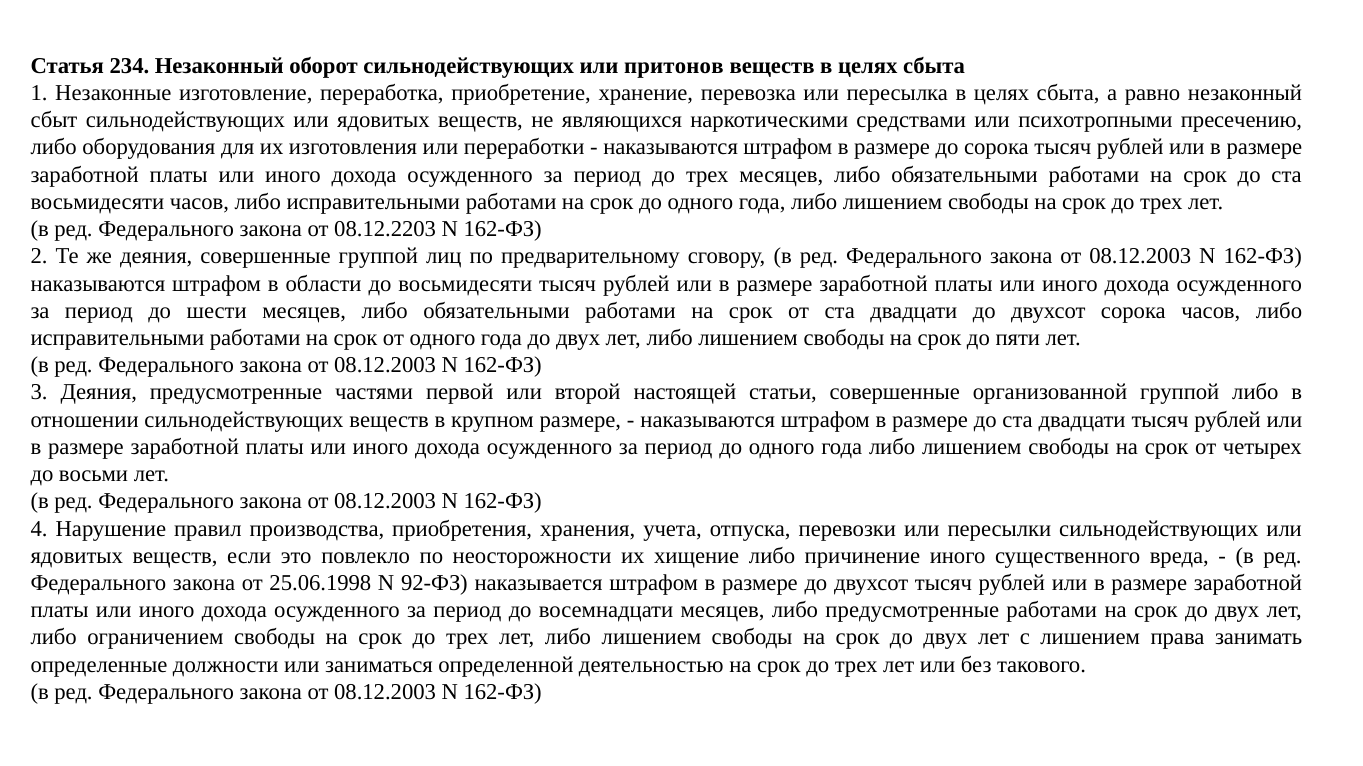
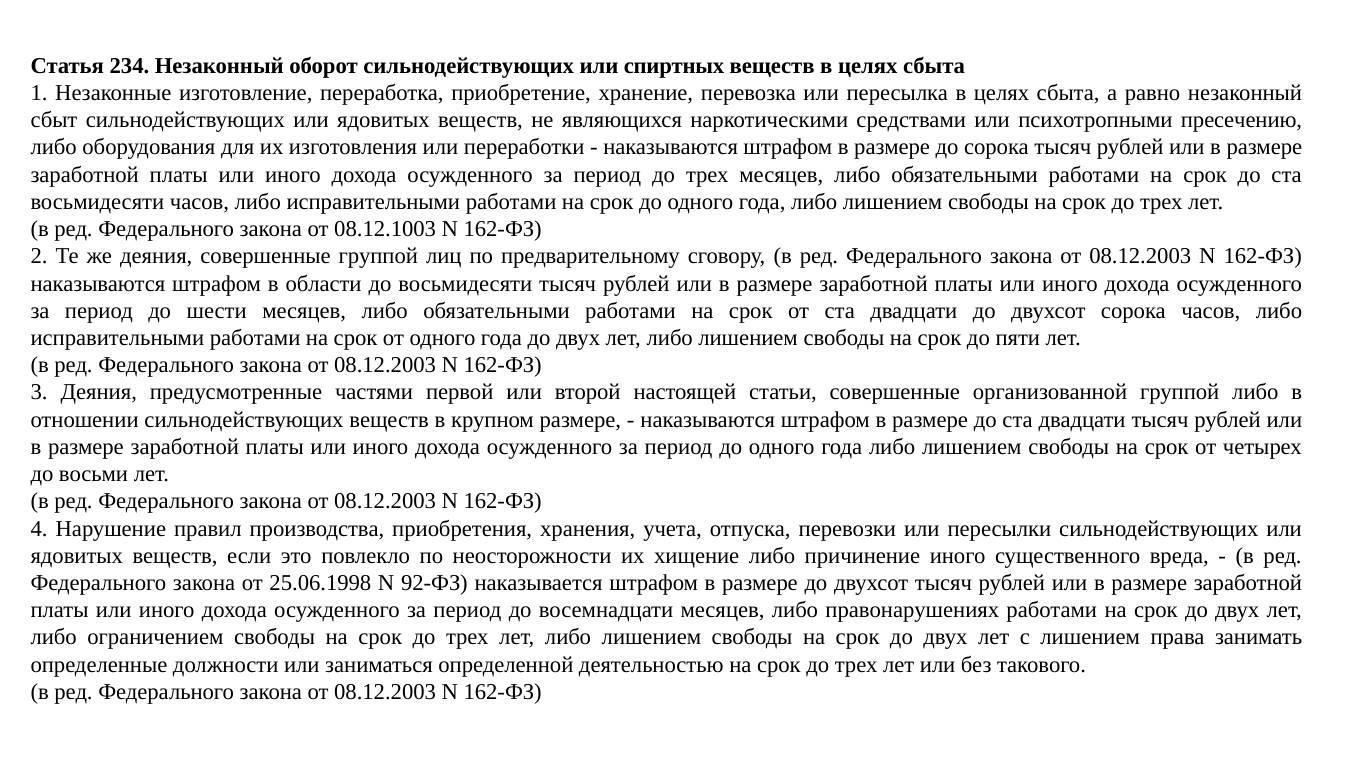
притонов: притонов -> спиртных
08.12.2203: 08.12.2203 -> 08.12.1003
либо предусмотренные: предусмотренные -> правонарушениях
